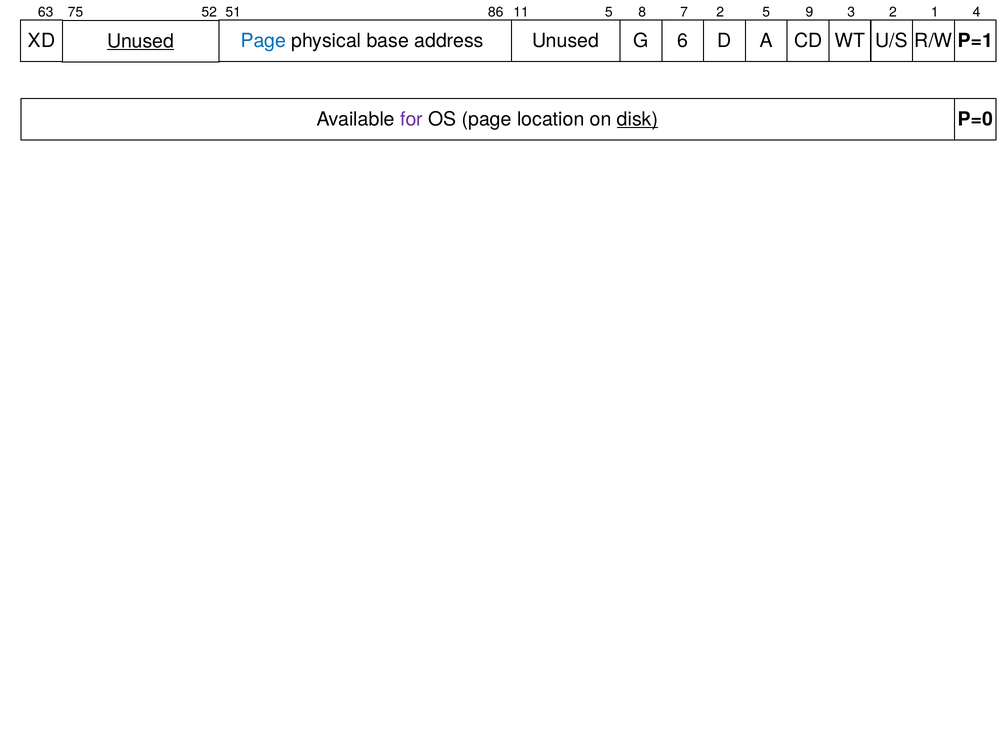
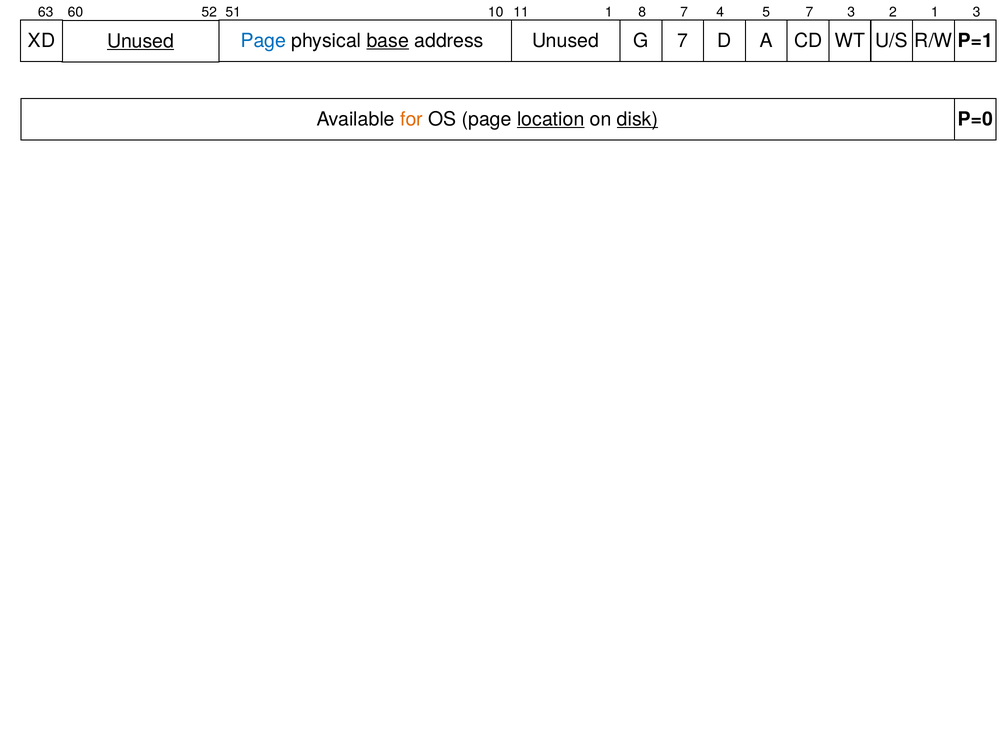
75: 75 -> 60
86: 86 -> 10
11 5: 5 -> 1
7 2: 2 -> 4
5 9: 9 -> 7
1 4: 4 -> 3
base underline: none -> present
G 6: 6 -> 7
for colour: purple -> orange
location underline: none -> present
